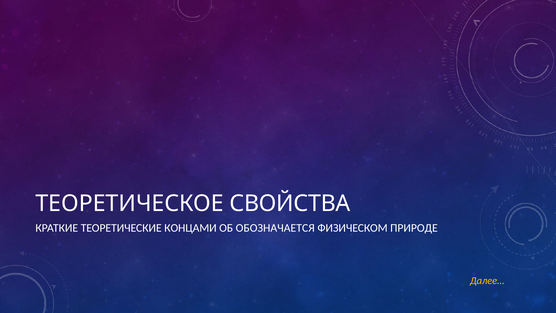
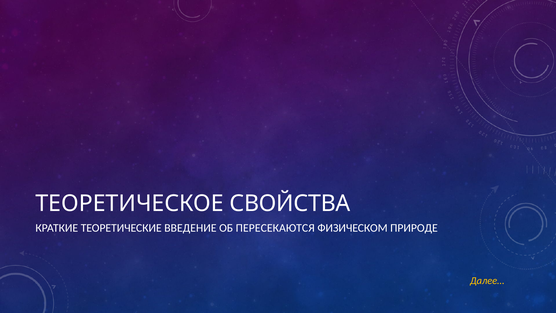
КОНЦАМИ: КОНЦАМИ -> ВВЕДЕНИЕ
ОБОЗНАЧАЕТСЯ: ОБОЗНАЧАЕТСЯ -> ПЕРЕСЕКАЮТСЯ
